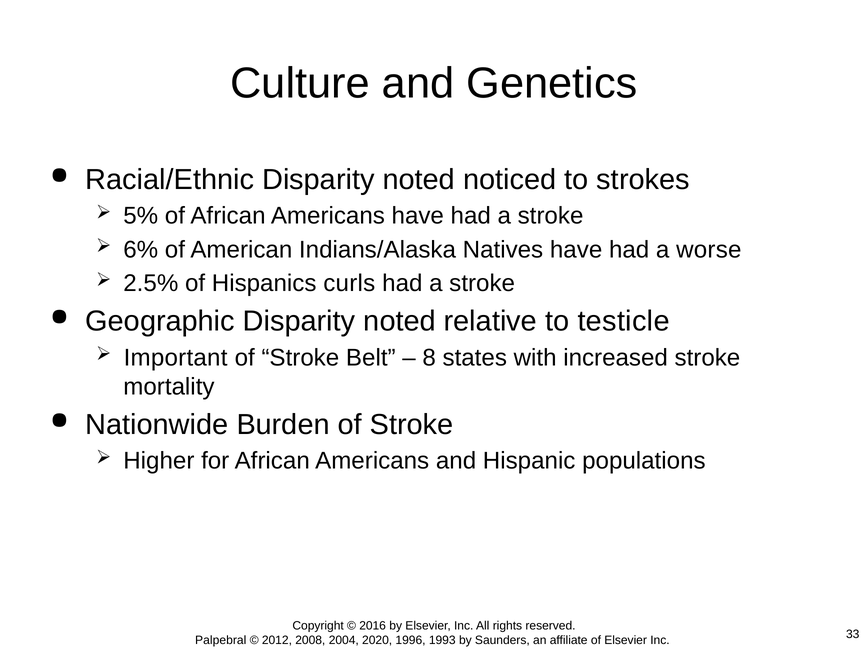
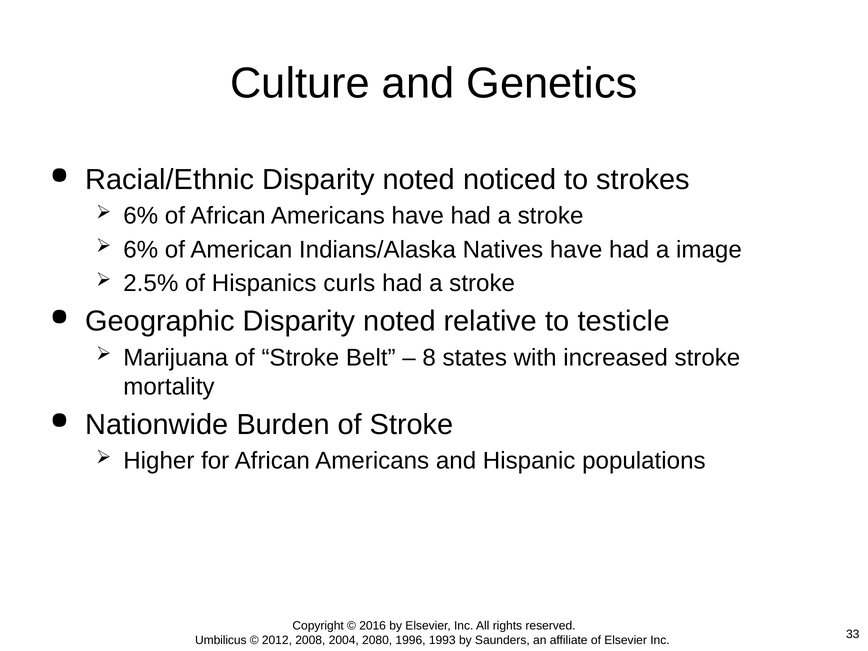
5% at (141, 216): 5% -> 6%
worse: worse -> image
Important: Important -> Marijuana
Palpebral: Palpebral -> Umbilicus
2020: 2020 -> 2080
